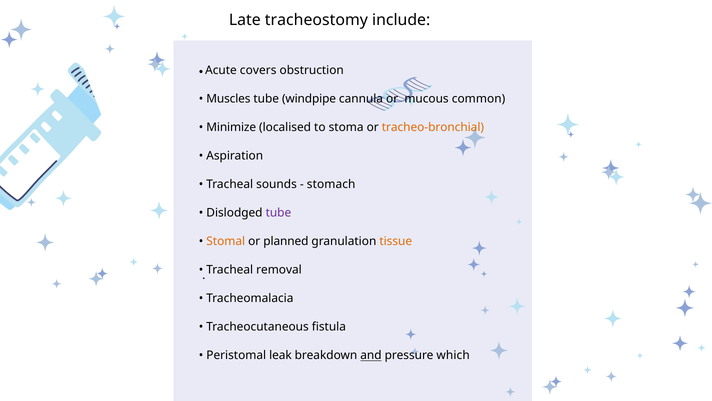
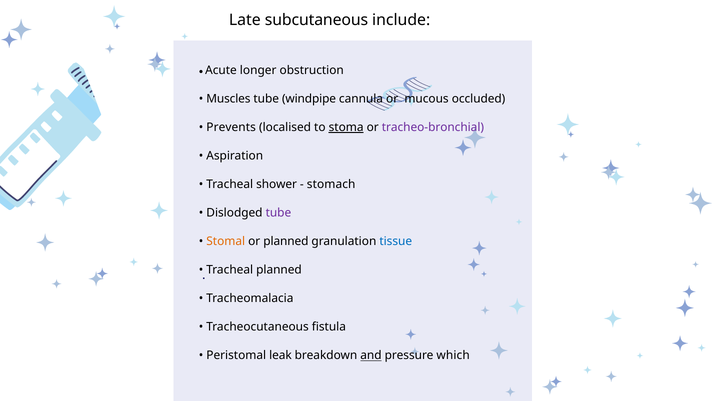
tracheostomy: tracheostomy -> subcutaneous
covers: covers -> longer
common: common -> occluded
Minimize: Minimize -> Prevents
stoma underline: none -> present
tracheo-bronchial colour: orange -> purple
sounds: sounds -> shower
tissue colour: orange -> blue
Tracheal removal: removal -> planned
